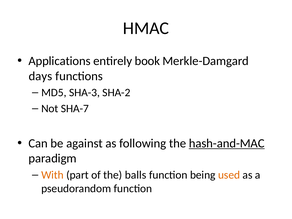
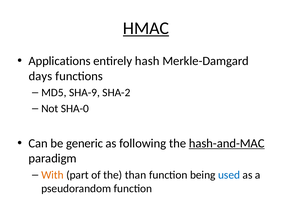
HMAC underline: none -> present
book: book -> hash
SHA-3: SHA-3 -> SHA-9
SHA-7: SHA-7 -> SHA-0
against: against -> generic
balls: balls -> than
used colour: orange -> blue
